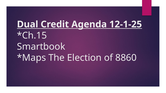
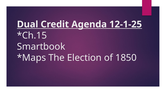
8860: 8860 -> 1850
